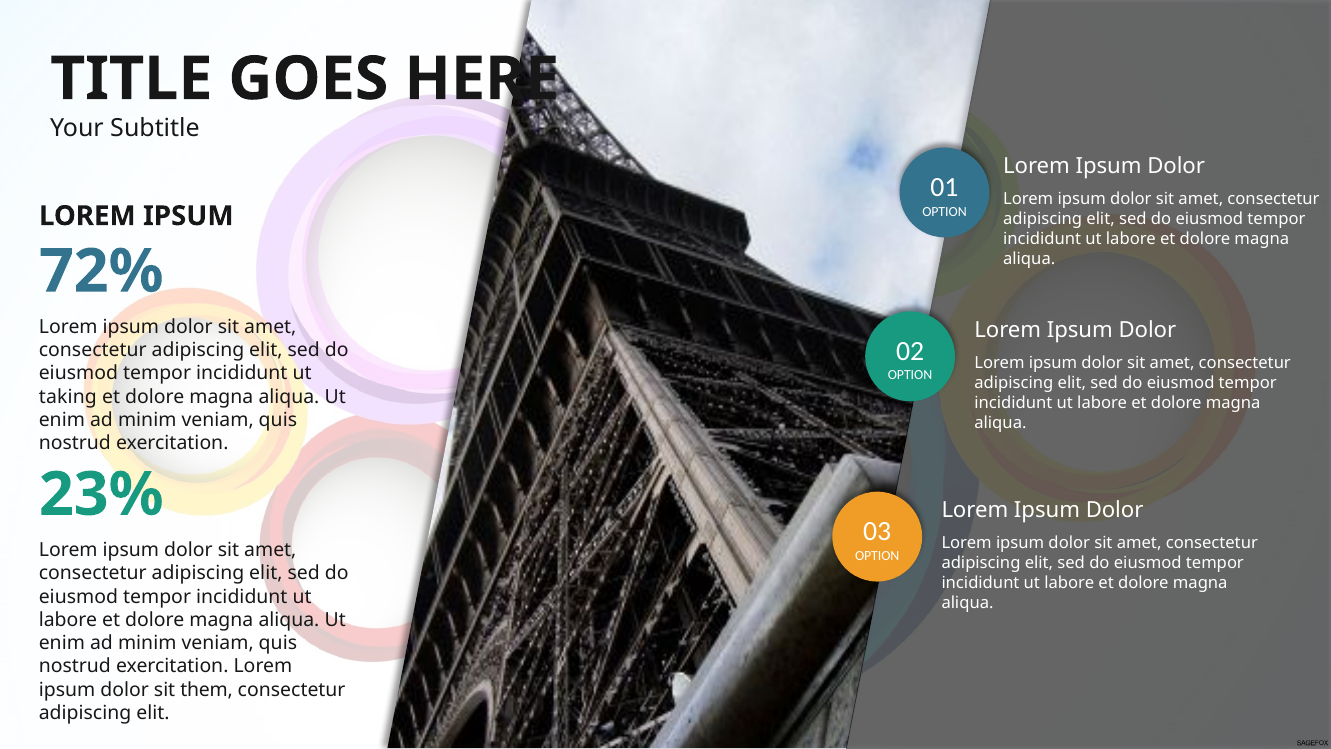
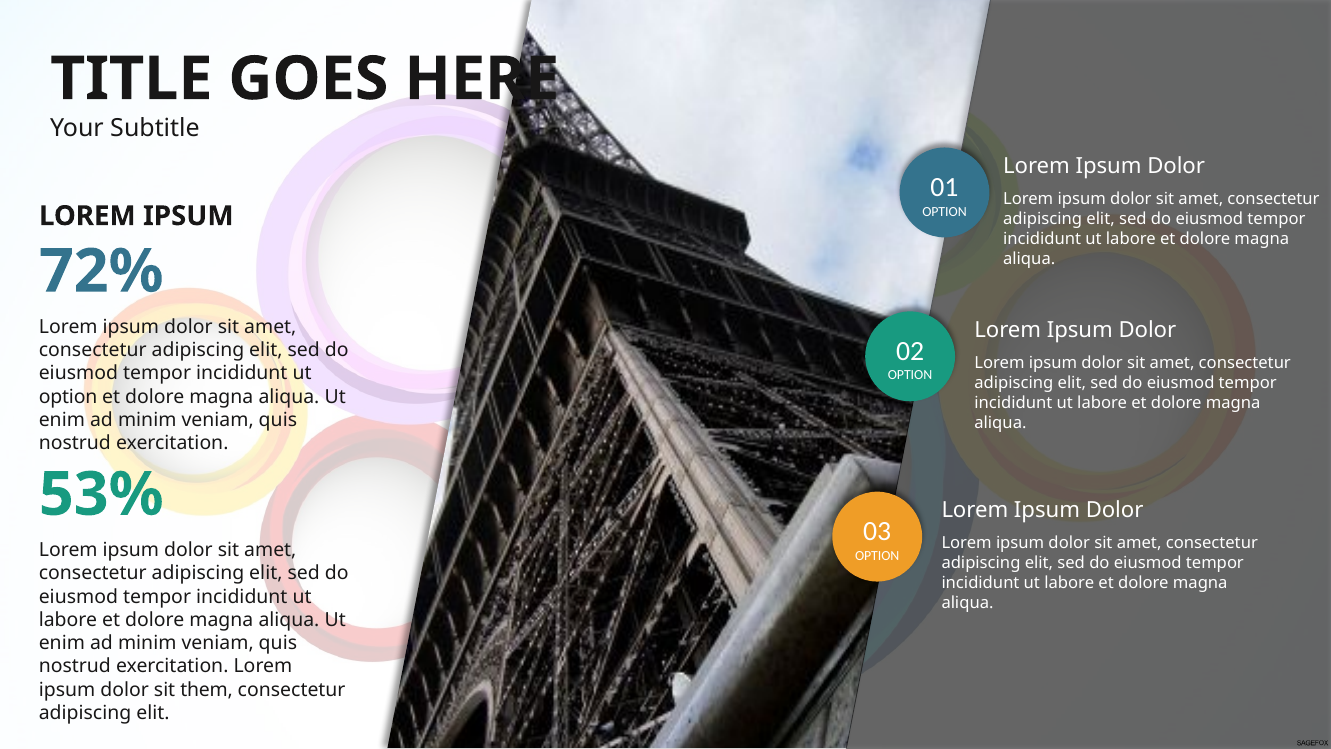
taking at (68, 397): taking -> option
23%: 23% -> 53%
